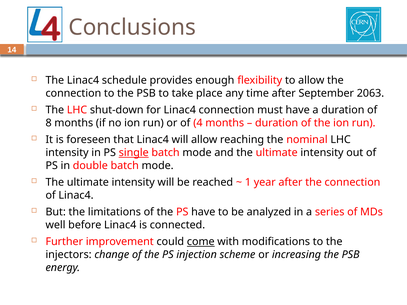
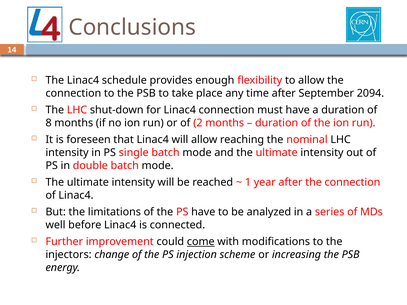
2063: 2063 -> 2094
4: 4 -> 2
single underline: present -> none
